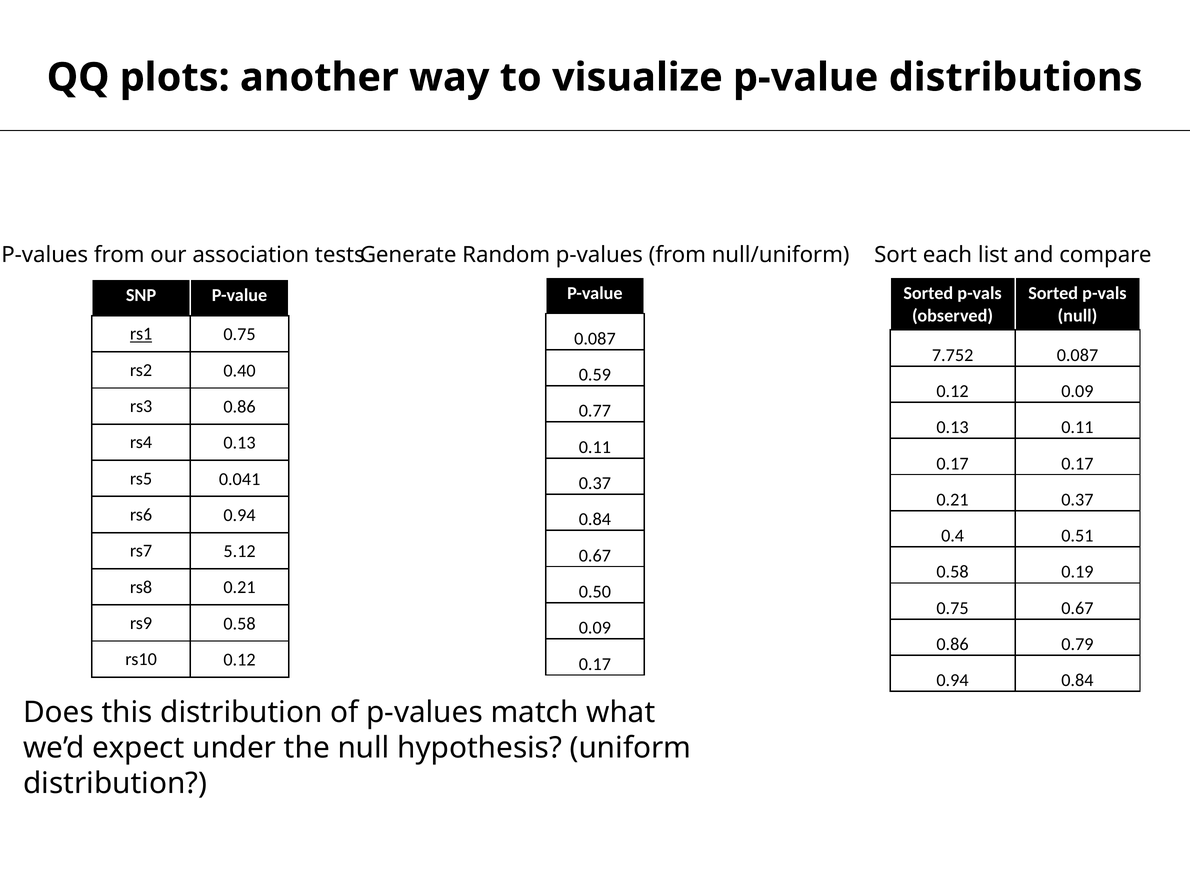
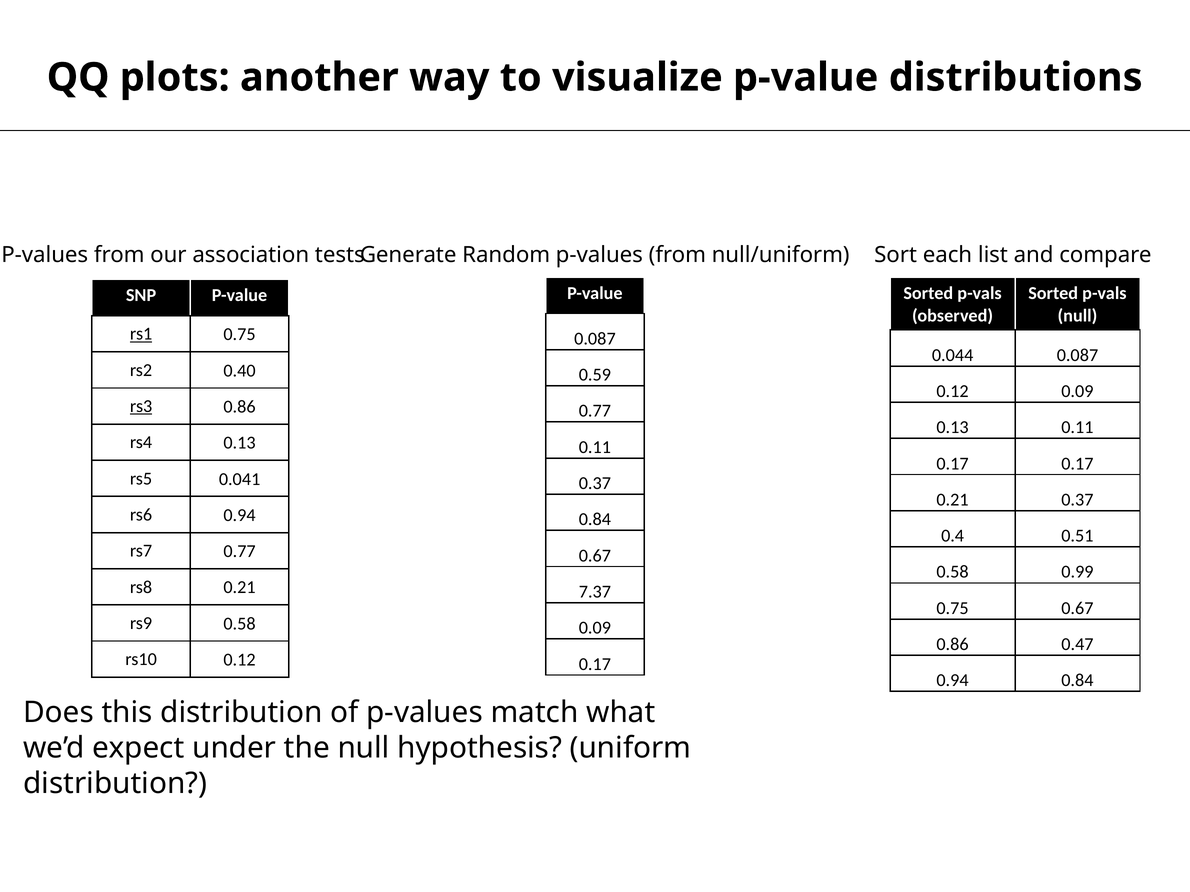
7.752: 7.752 -> 0.044
rs3 underline: none -> present
rs7 5.12: 5.12 -> 0.77
0.19: 0.19 -> 0.99
0.50: 0.50 -> 7.37
0.79: 0.79 -> 0.47
